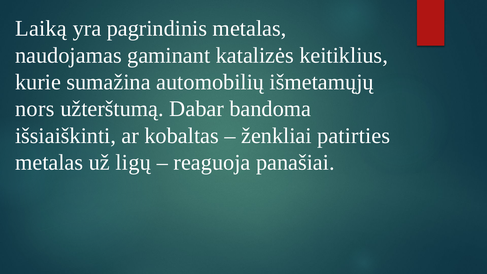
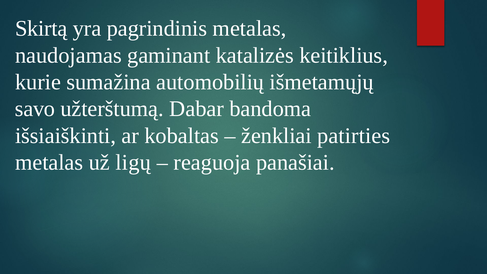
Laiką: Laiką -> Skirtą
nors: nors -> savo
